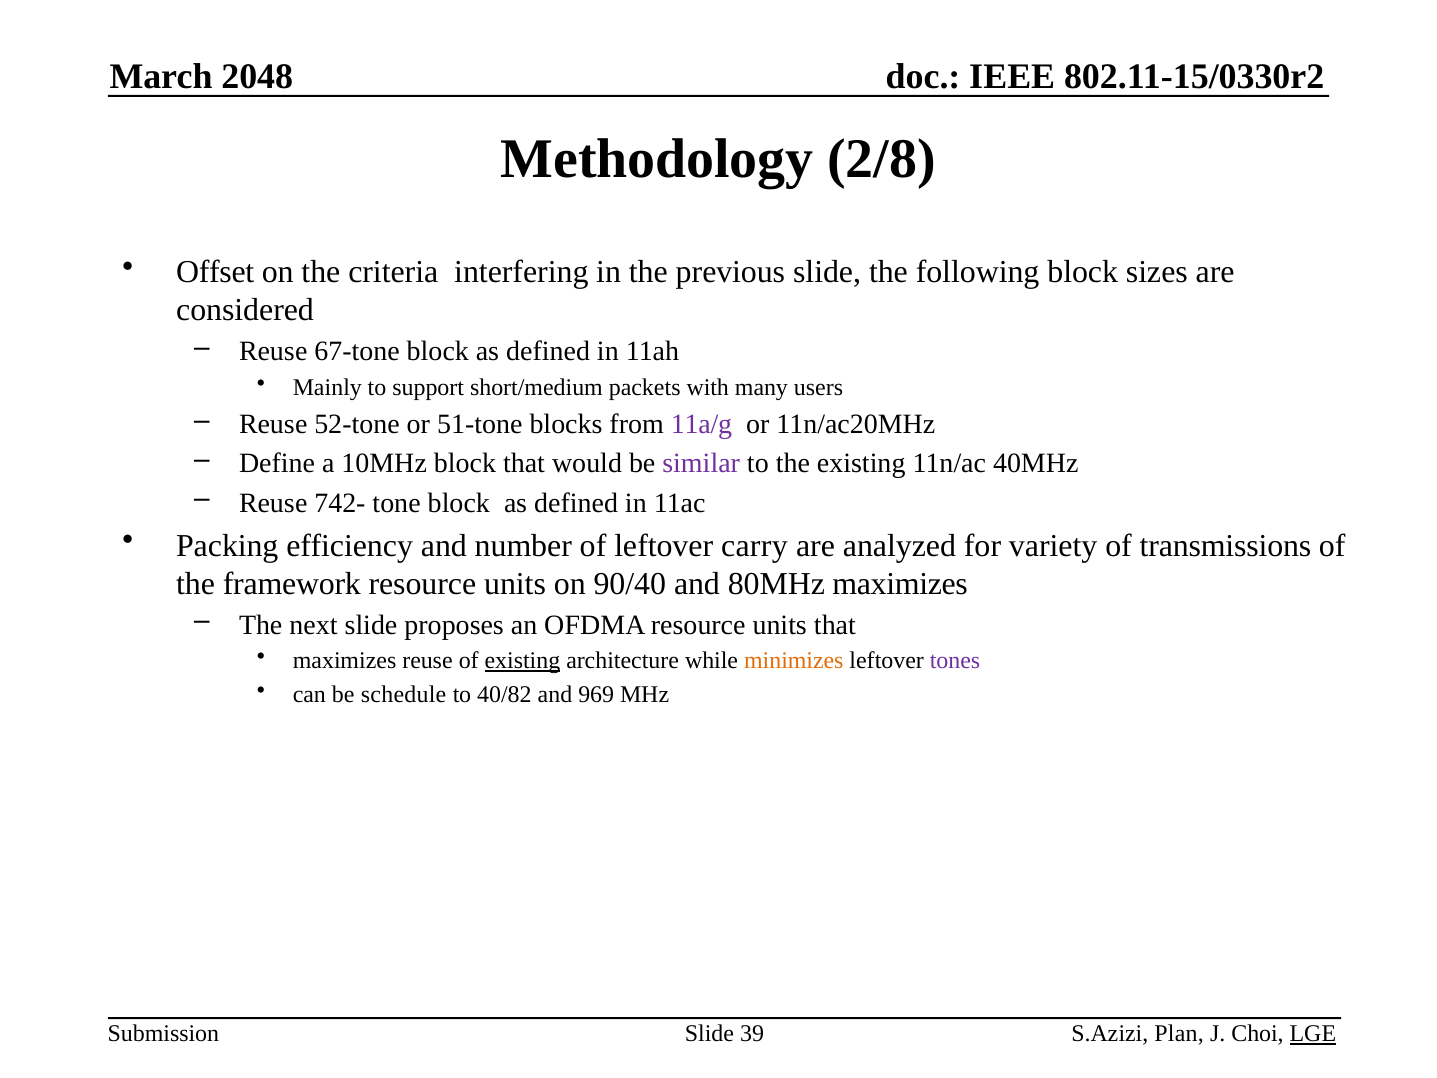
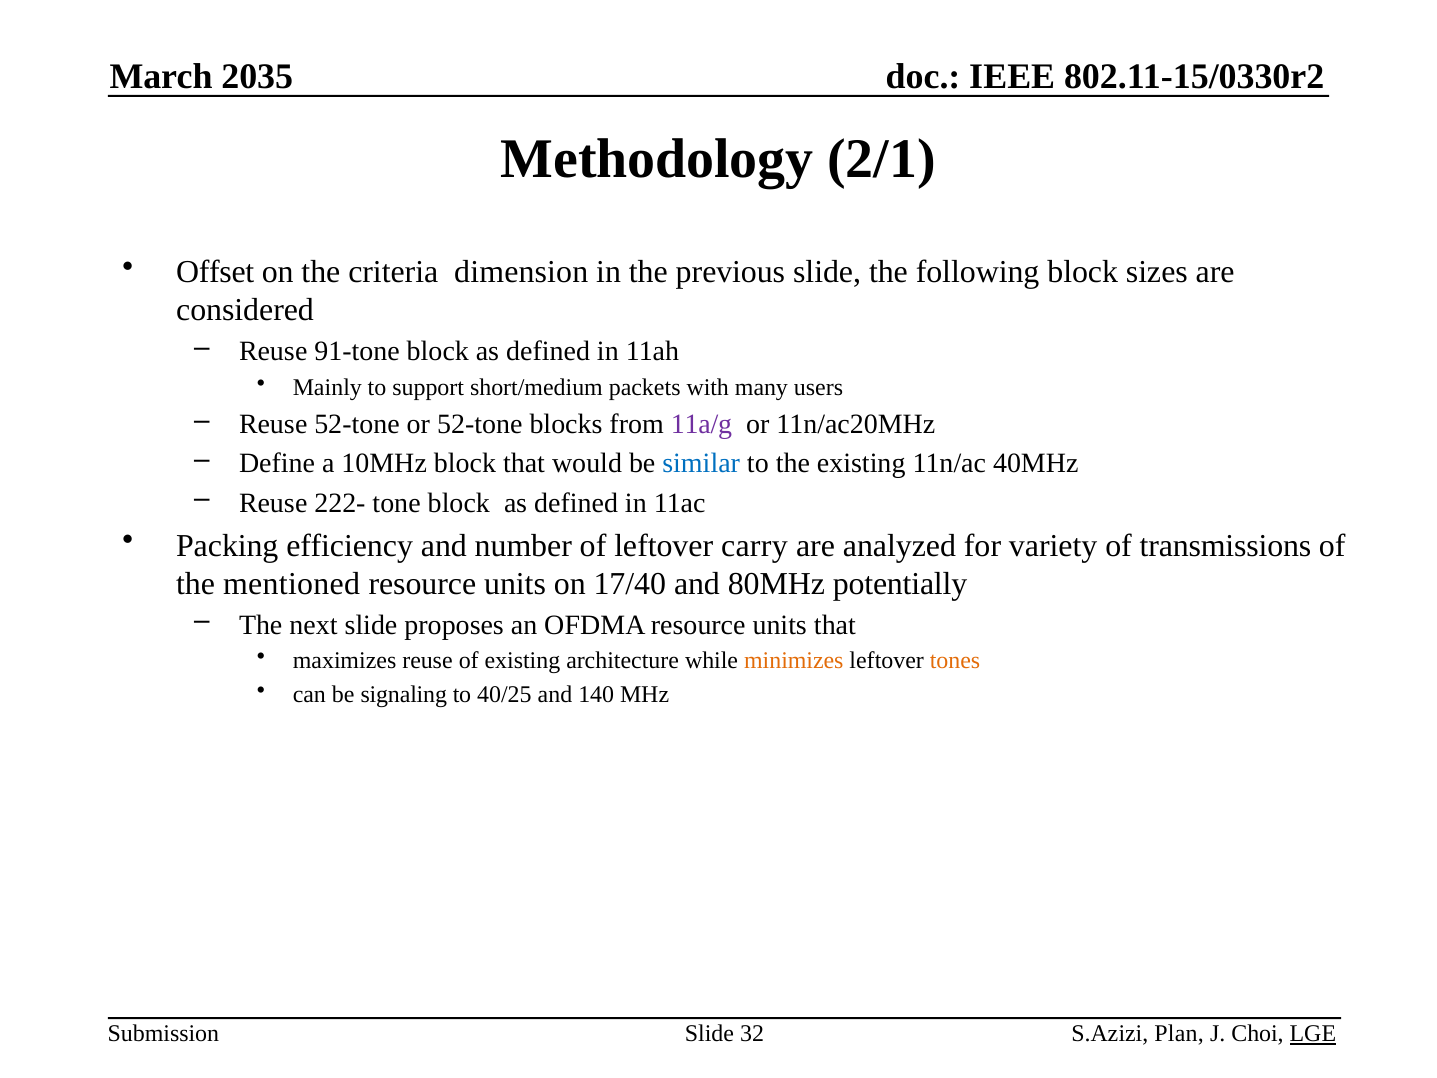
2048: 2048 -> 2035
2/8: 2/8 -> 2/1
interfering: interfering -> dimension
67-tone: 67-tone -> 91-tone
or 51-tone: 51-tone -> 52-tone
similar colour: purple -> blue
742-: 742- -> 222-
framework: framework -> mentioned
90/40: 90/40 -> 17/40
80MHz maximizes: maximizes -> potentially
existing at (522, 661) underline: present -> none
tones colour: purple -> orange
schedule: schedule -> signaling
40/82: 40/82 -> 40/25
969: 969 -> 140
39: 39 -> 32
